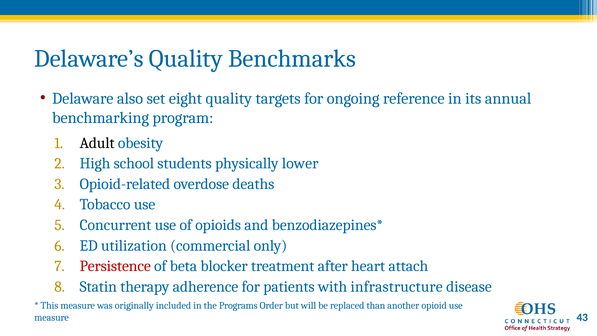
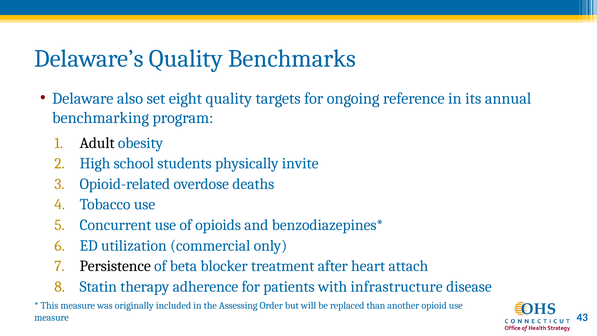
lower: lower -> invite
Persistence colour: red -> black
Programs: Programs -> Assessing
